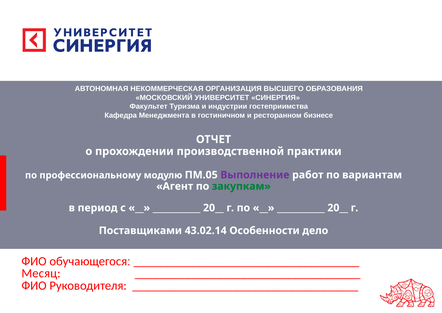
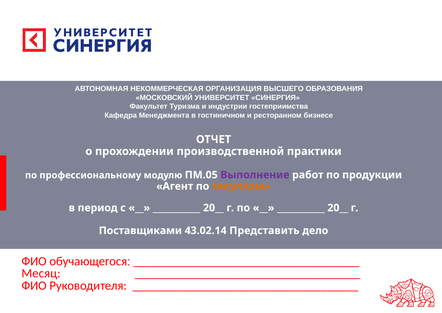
вариантам: вариантам -> продукции
закупкам colour: green -> orange
Особенности: Особенности -> Представить
